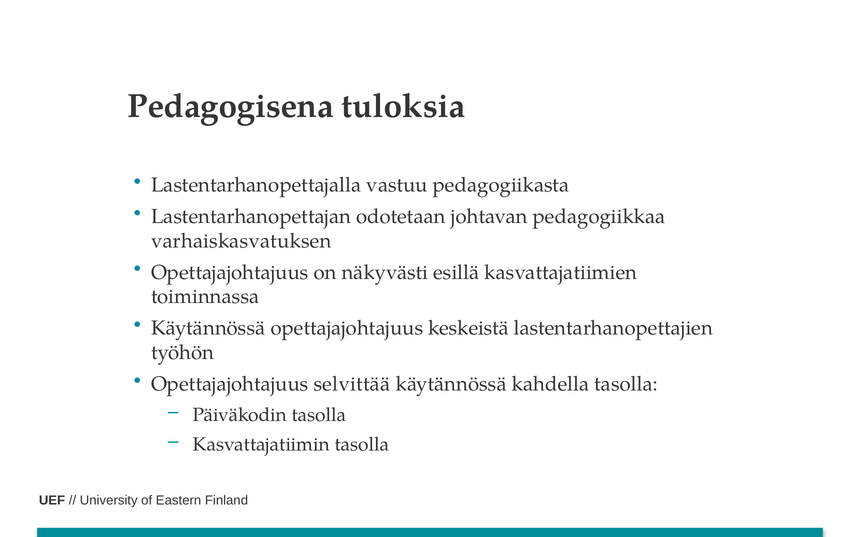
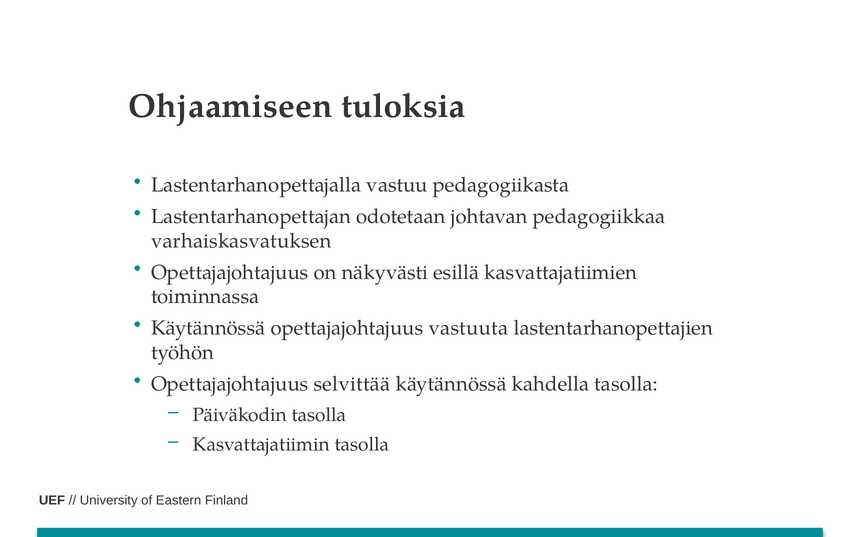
Pedagogisena: Pedagogisena -> Ohjaamiseen
keskeistä: keskeistä -> vastuuta
